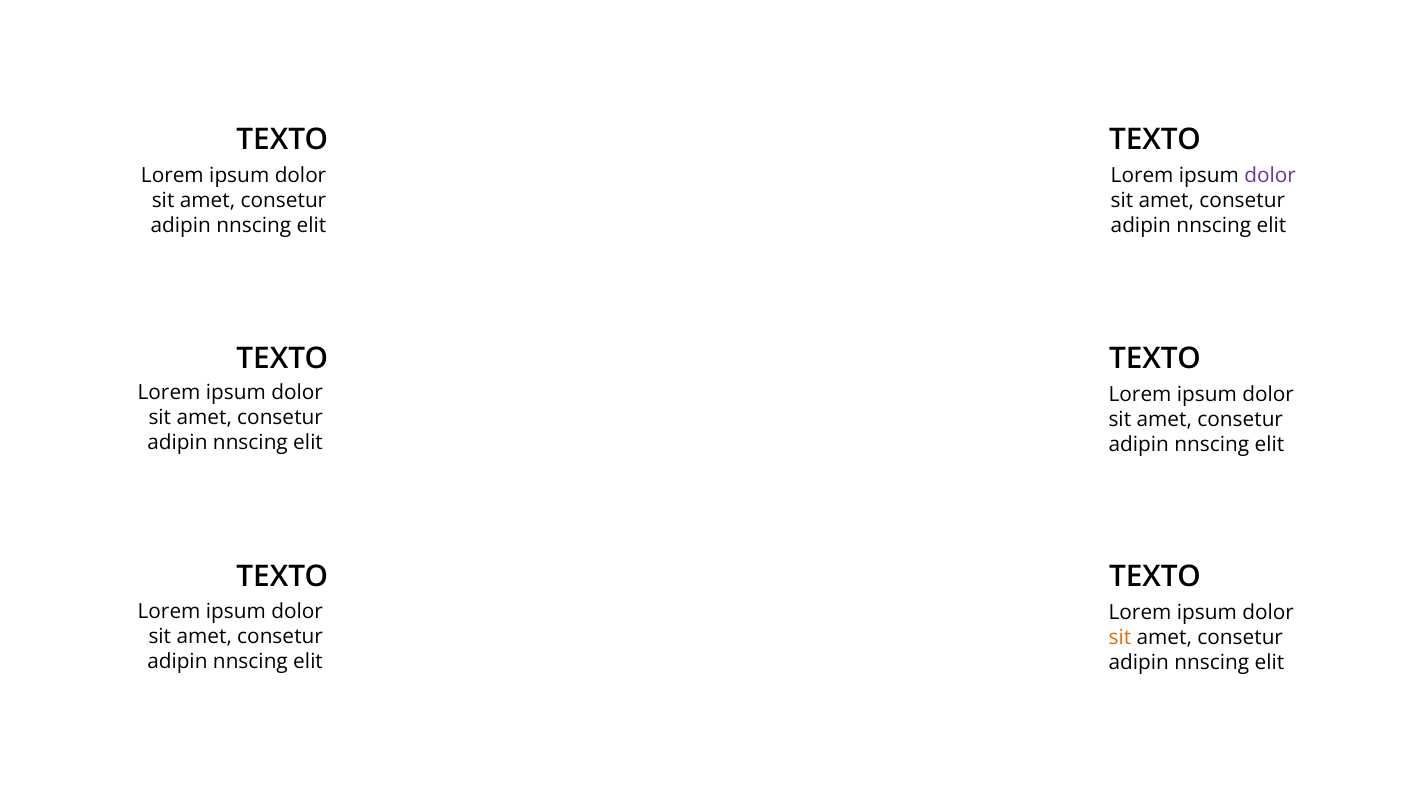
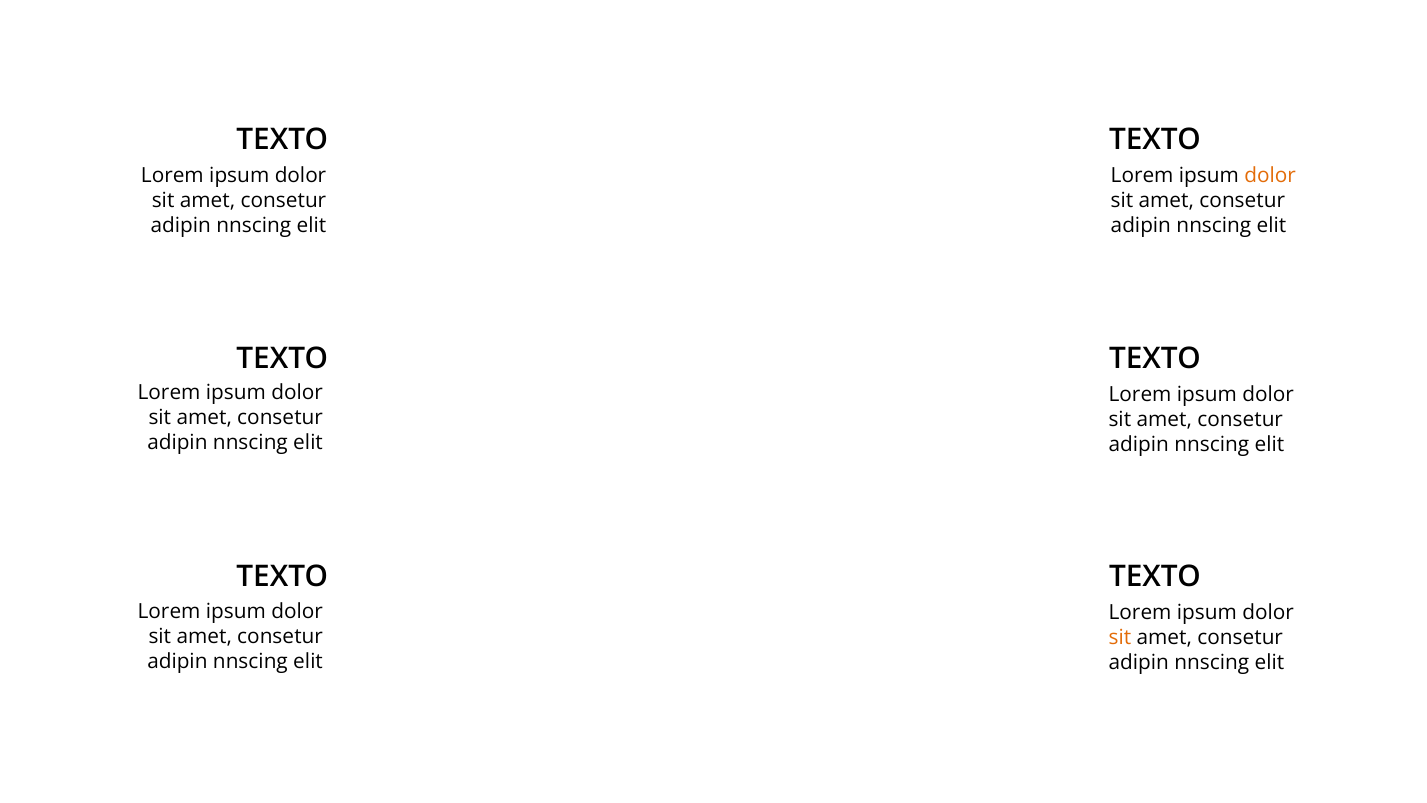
dolor at (1270, 176) colour: purple -> orange
